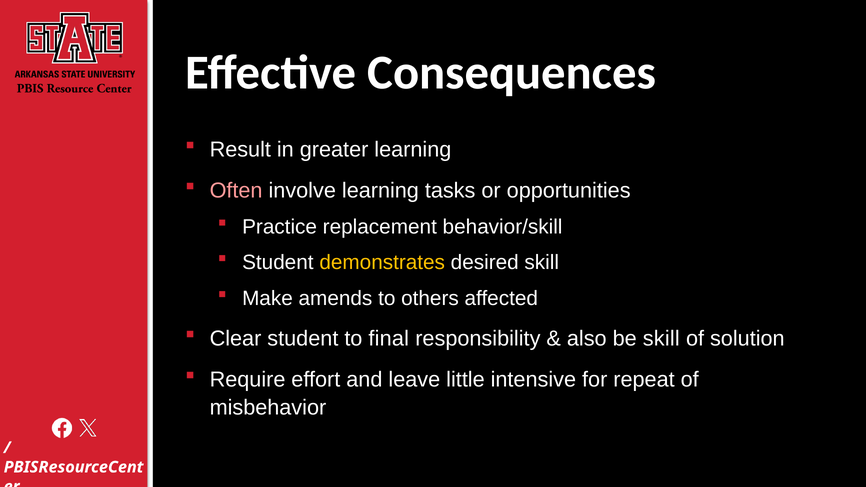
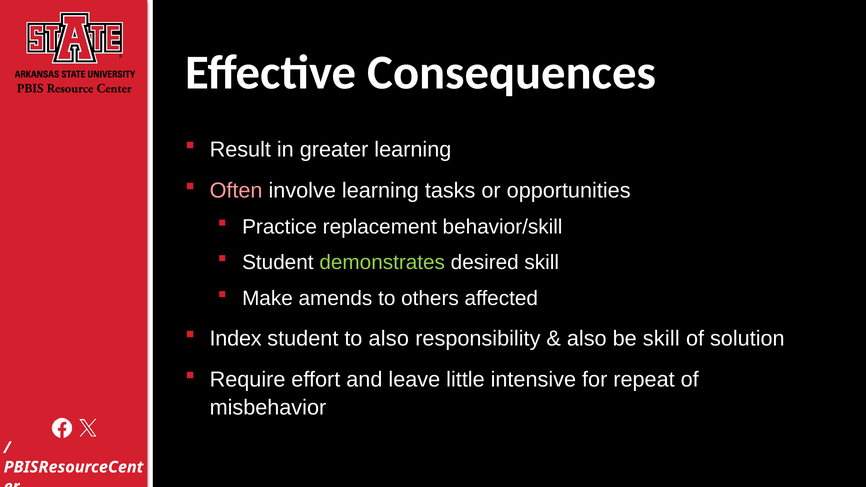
demonstrates colour: yellow -> light green
Clear: Clear -> Index
to final: final -> also
